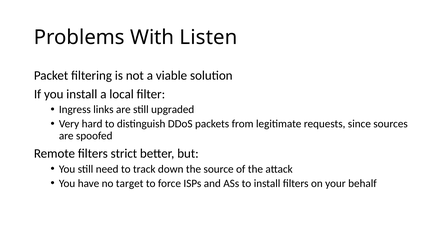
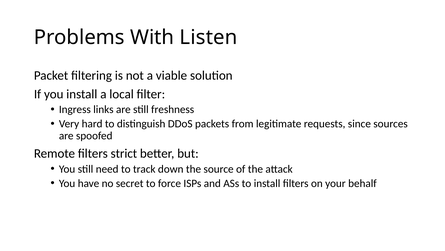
upgraded: upgraded -> freshness
target: target -> secret
